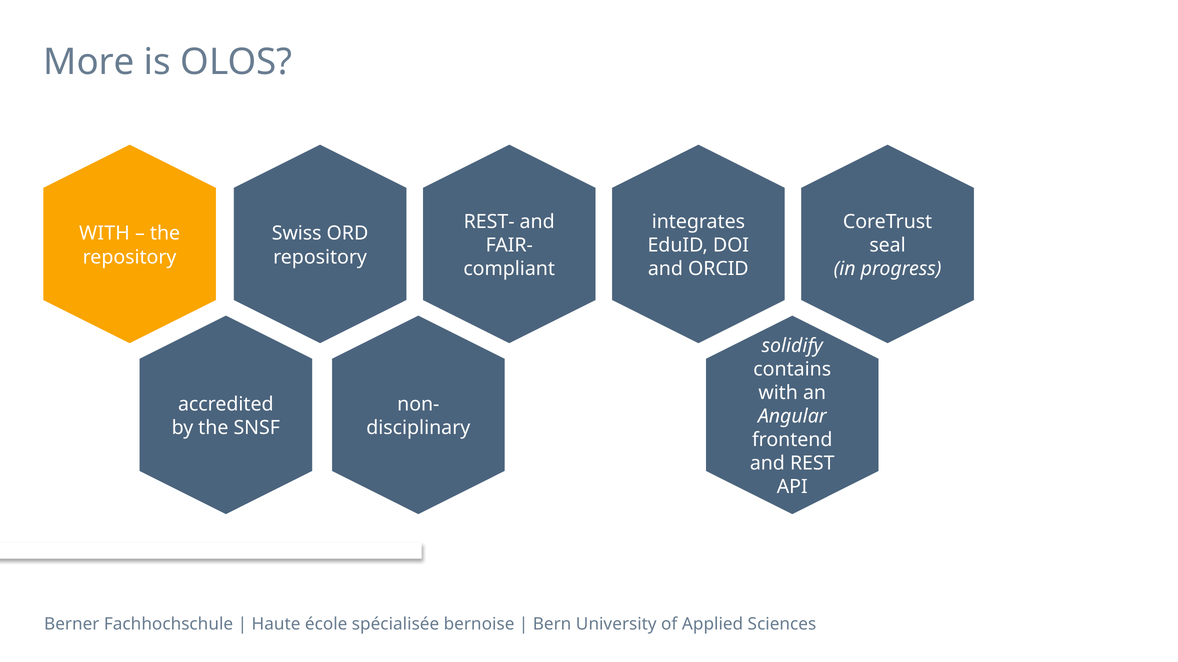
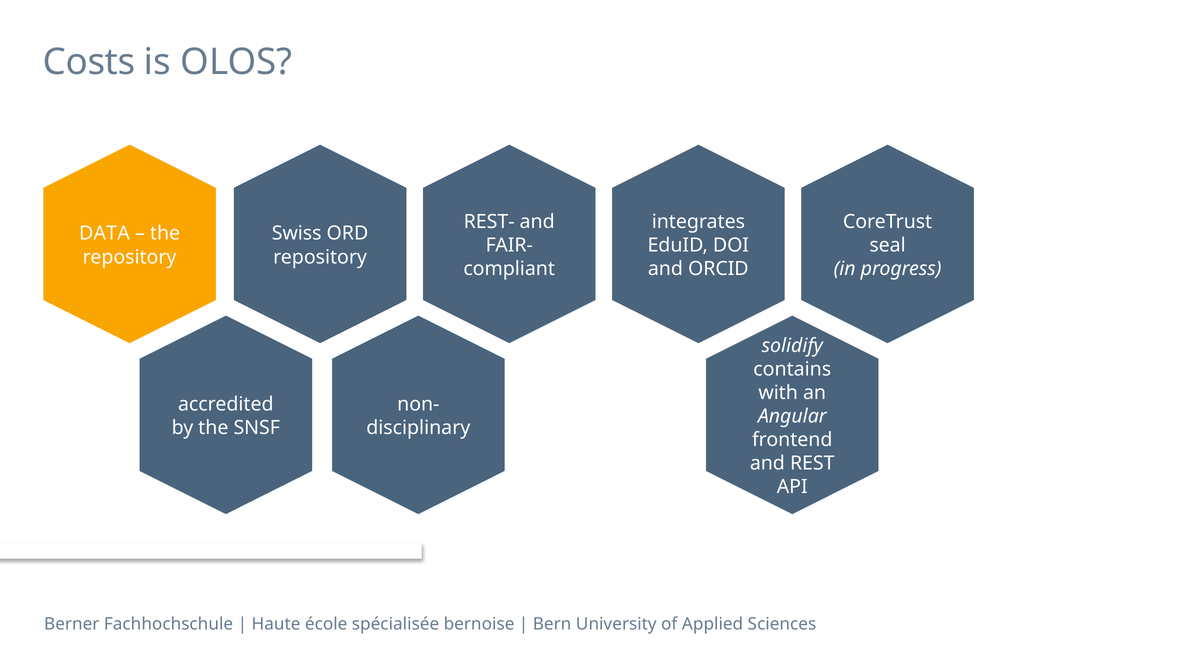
More: More -> Costs
WITH at (104, 233): WITH -> DATA
